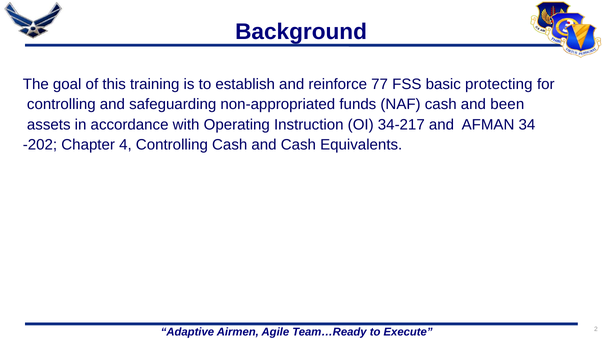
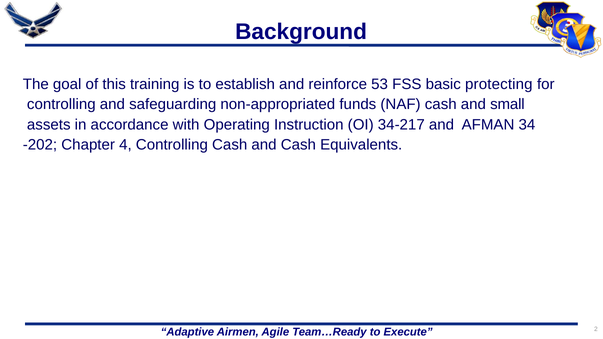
77: 77 -> 53
been: been -> small
